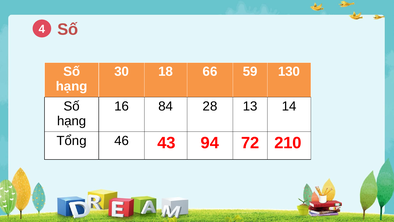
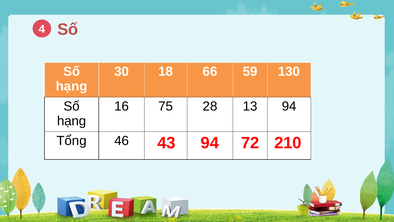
84: 84 -> 75
13 14: 14 -> 94
